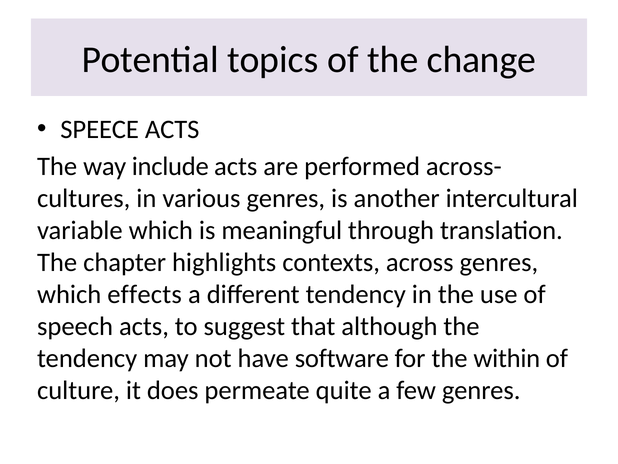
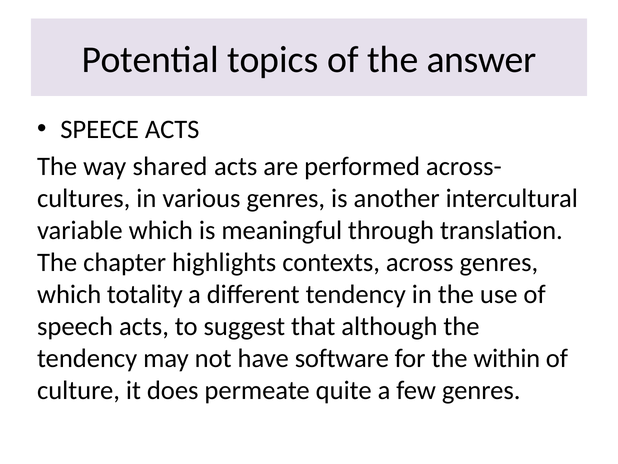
change: change -> answer
include: include -> shared
effects: effects -> totality
